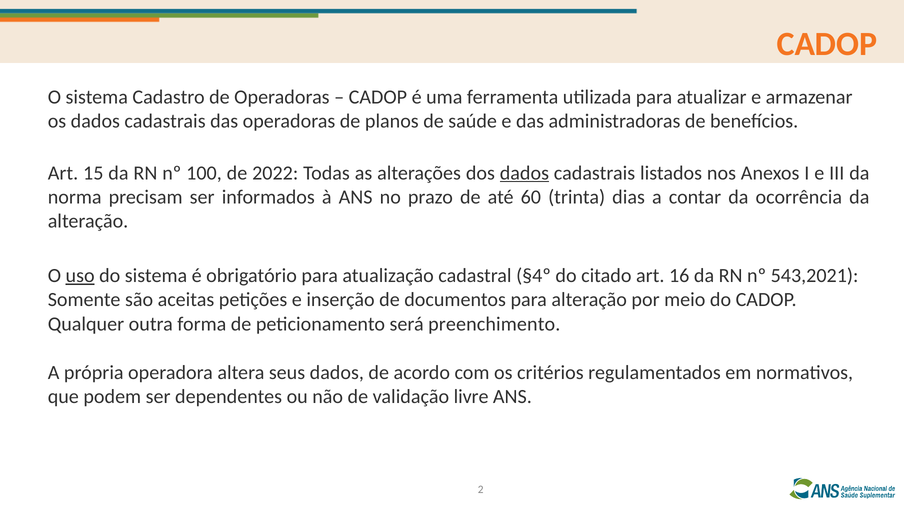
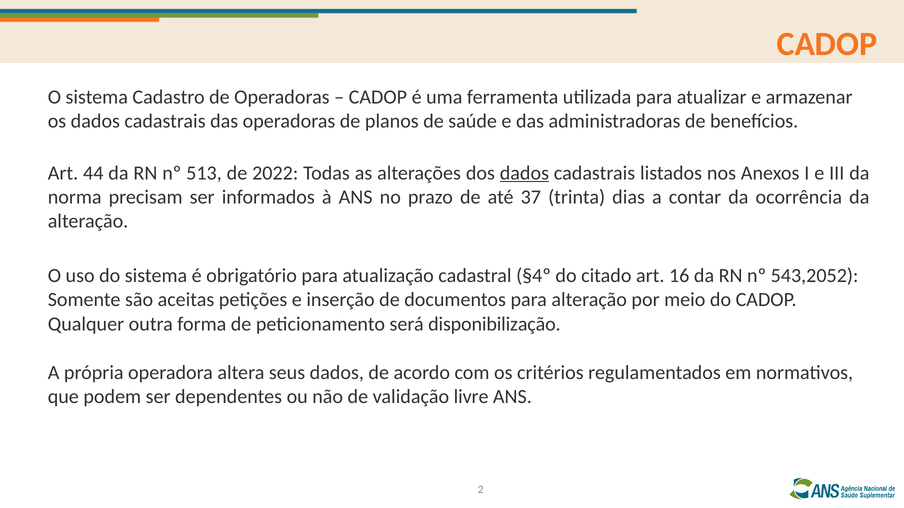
15: 15 -> 44
100: 100 -> 513
60: 60 -> 37
uso underline: present -> none
543,2021: 543,2021 -> 543,2052
preenchimento: preenchimento -> disponibilização
